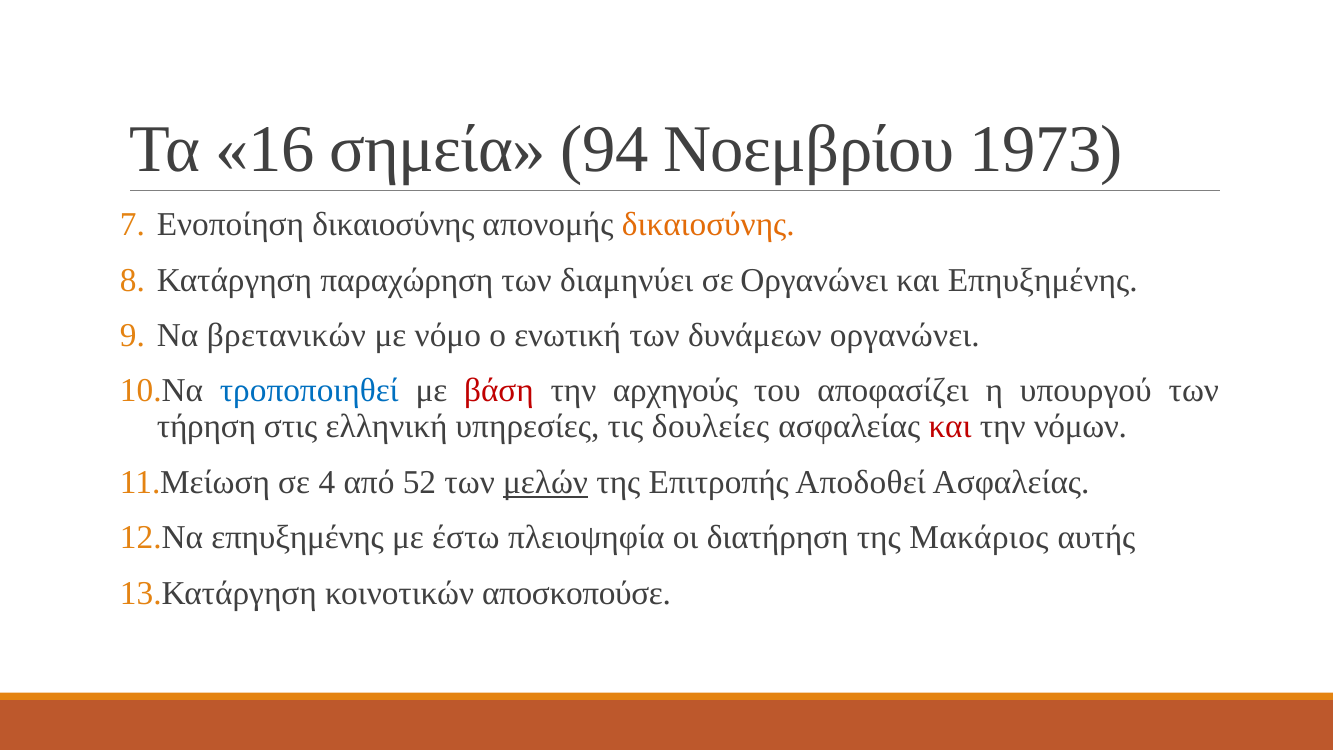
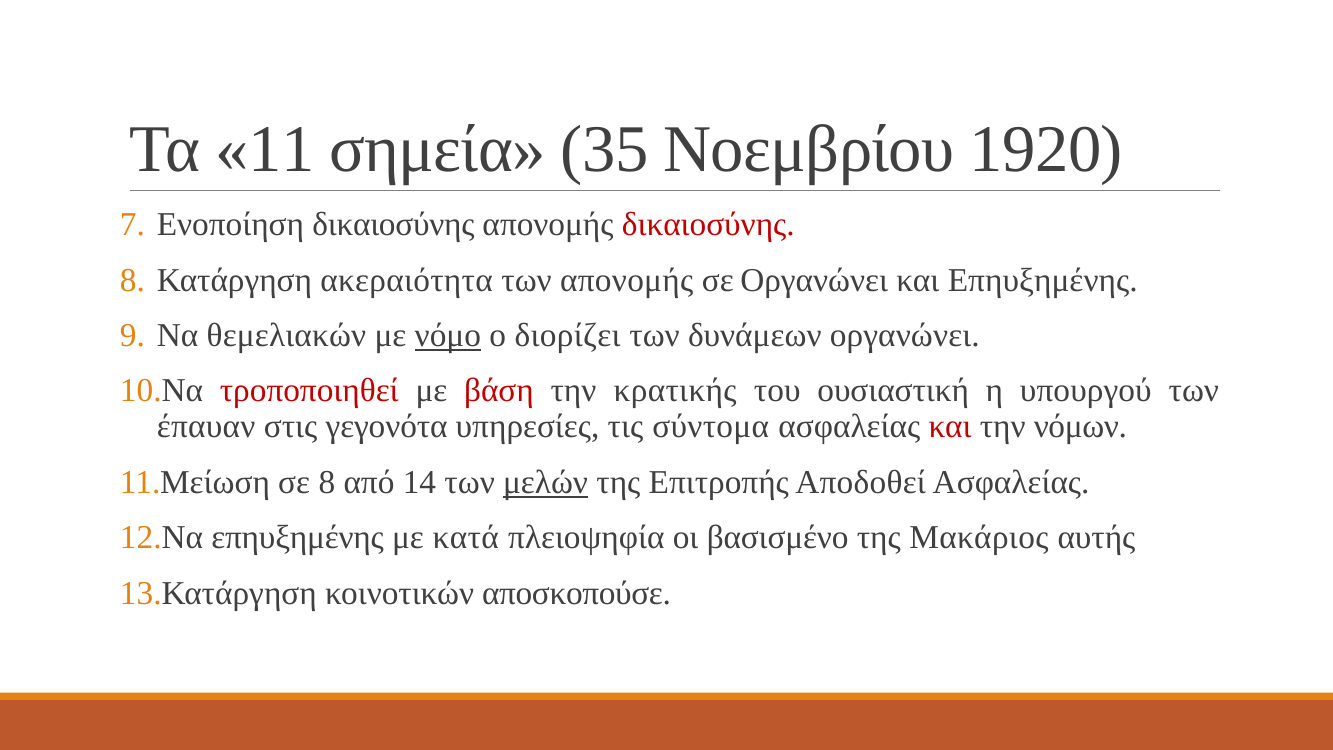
16: 16 -> 11
94: 94 -> 35
1973: 1973 -> 1920
δικαιοσύνης at (708, 225) colour: orange -> red
παραχώρηση: παραχώρηση -> ακεραιότητα
των διαμηνύει: διαμηνύει -> απονομής
βρετανικών: βρετανικών -> θεμελιακών
νόμο underline: none -> present
ενωτική: ενωτική -> διορίζει
τροποποιηθεί colour: blue -> red
αρχηγούς: αρχηγούς -> κρατικής
αποφασίζει: αποφασίζει -> ουσιαστική
τήρηση: τήρηση -> έπαυαν
ελληνική: ελληνική -> γεγονότα
δουλείες: δουλείες -> σύντομα
σε 4: 4 -> 8
52: 52 -> 14
έστω: έστω -> κατά
διατήρηση: διατήρηση -> βασισμένο
